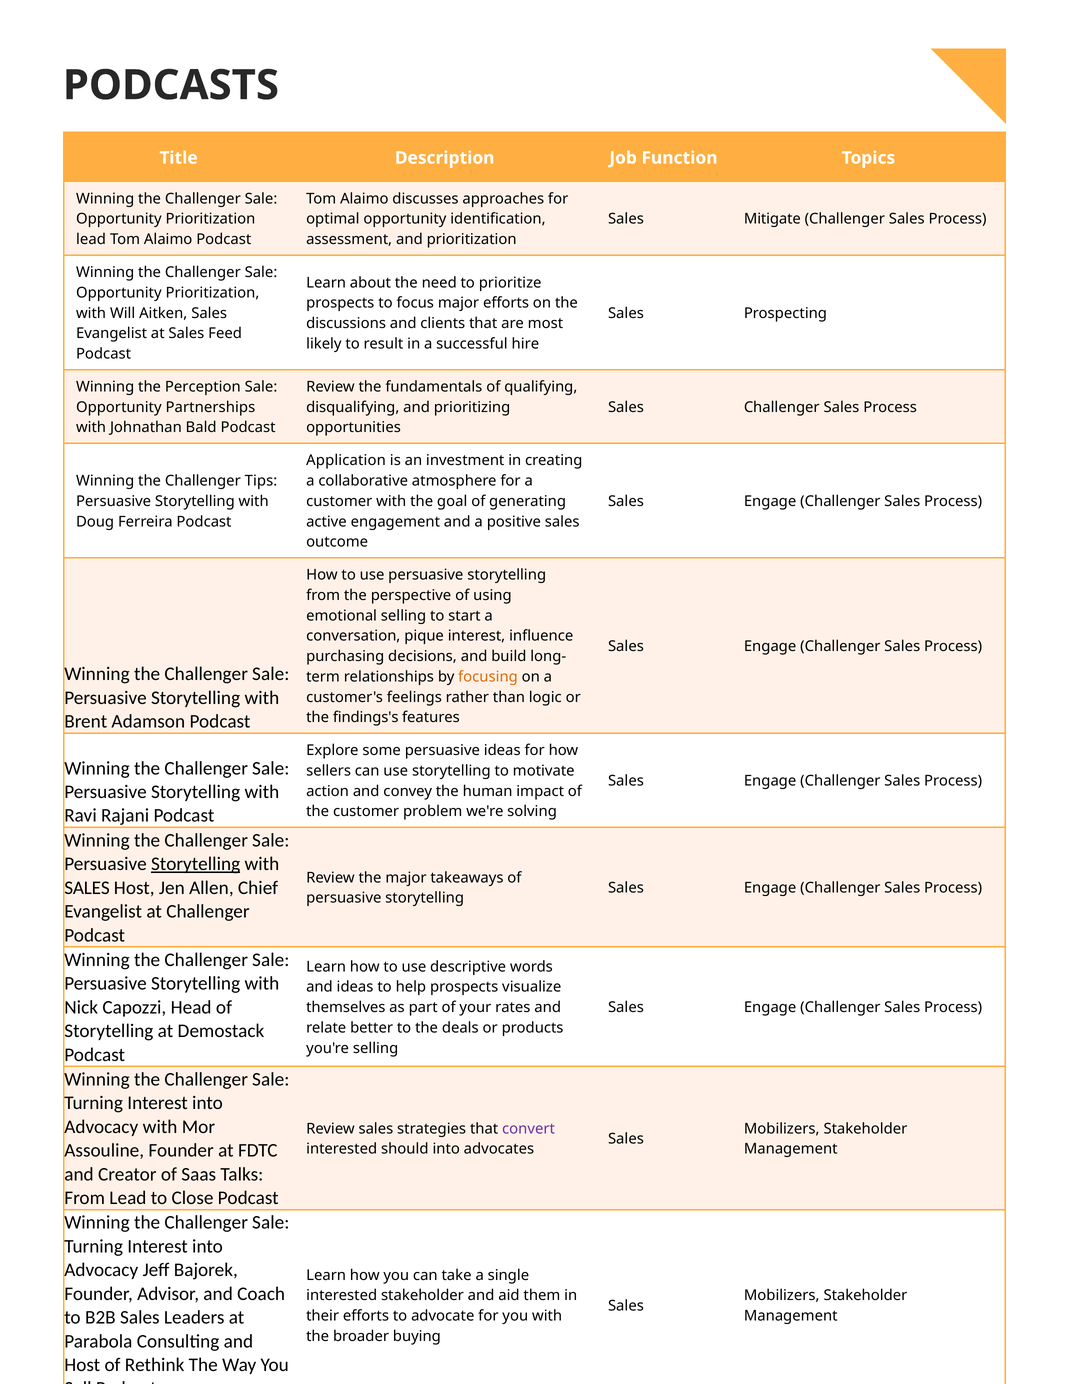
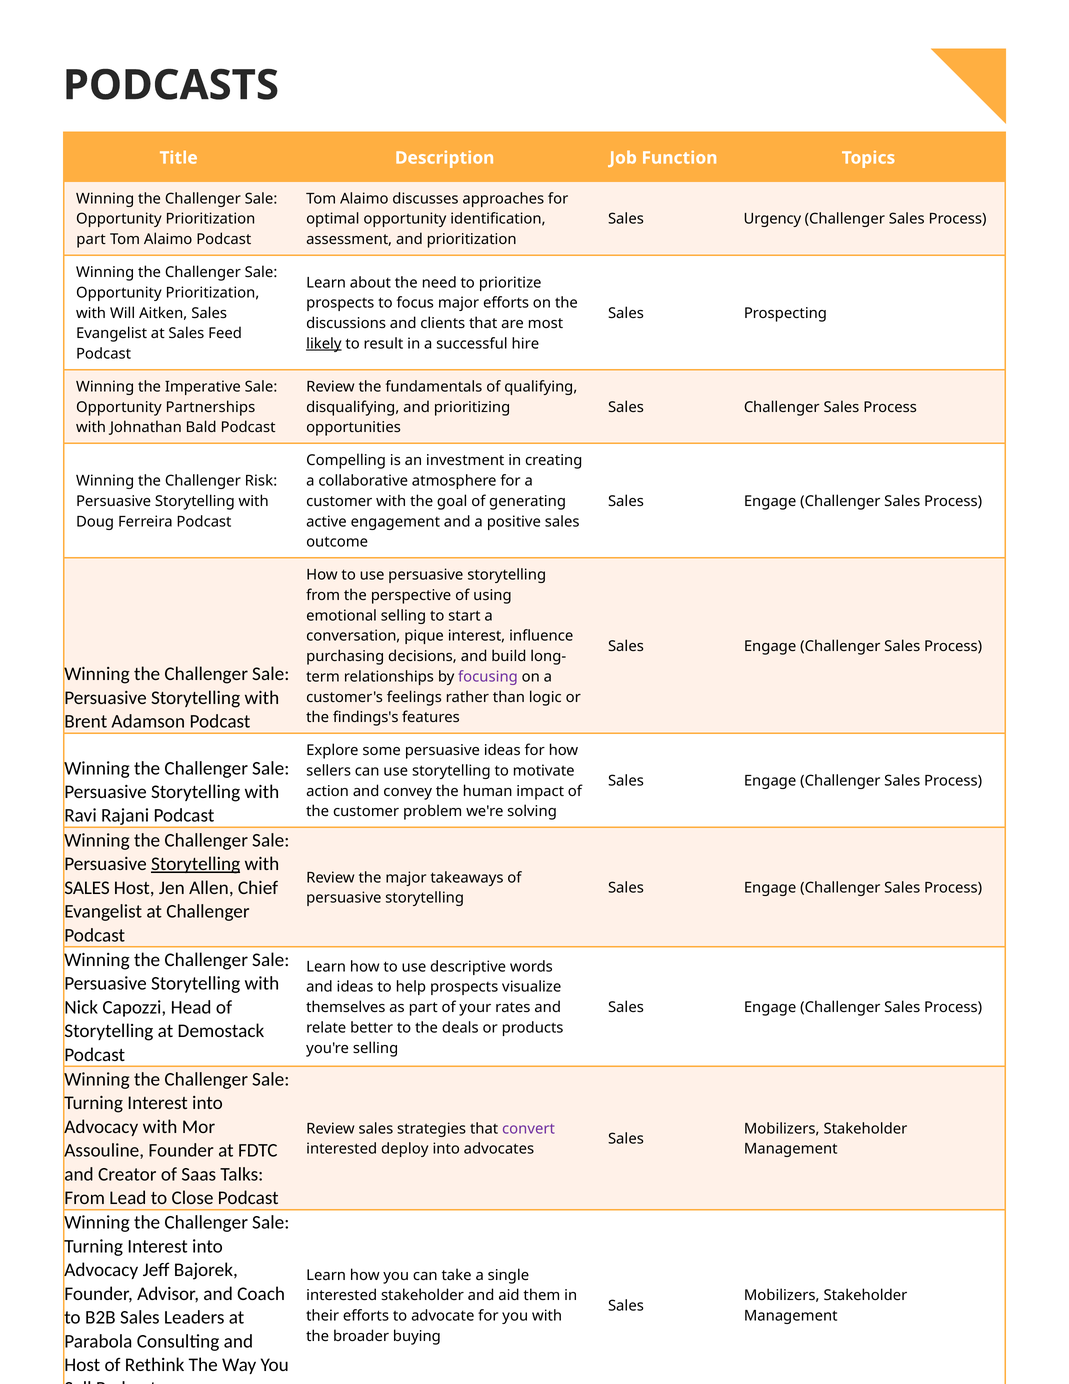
Mitigate: Mitigate -> Urgency
lead at (91, 239): lead -> part
likely underline: none -> present
Perception: Perception -> Imperative
Application: Application -> Compelling
Tips: Tips -> Risk
focusing colour: orange -> purple
should: should -> deploy
